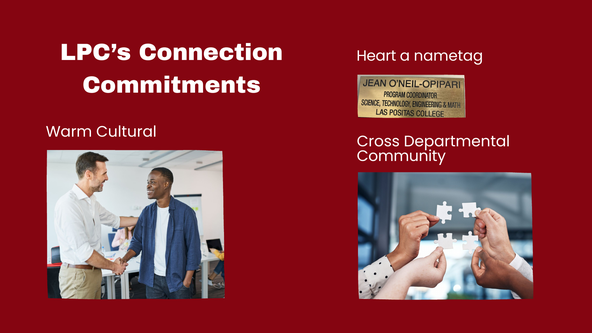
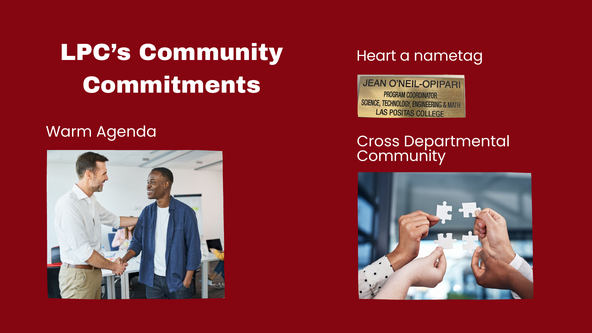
LPC’s Connection: Connection -> Community
Cultural: Cultural -> Agenda
